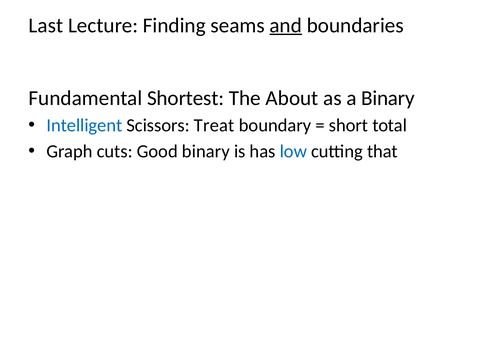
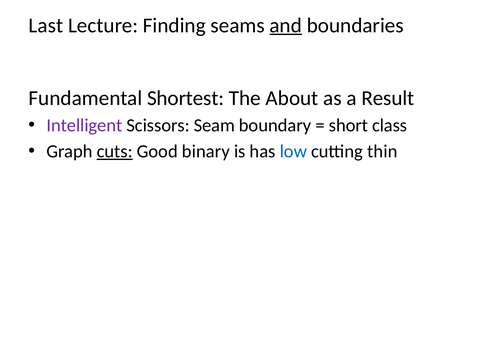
a Binary: Binary -> Result
Intelligent colour: blue -> purple
Treat: Treat -> Seam
total: total -> class
cuts underline: none -> present
that: that -> thin
